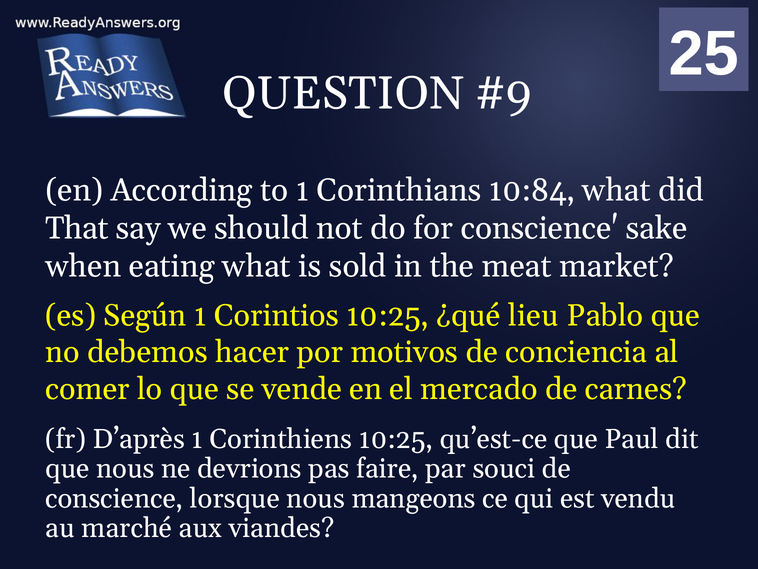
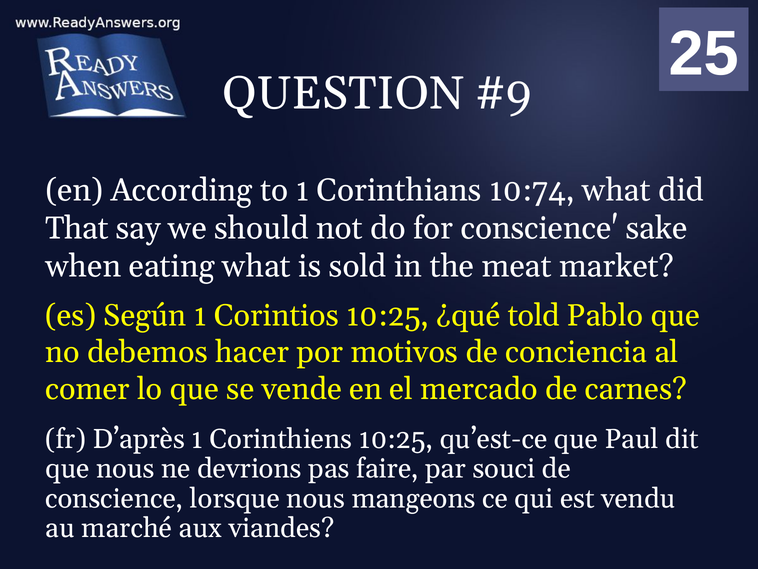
10:84: 10:84 -> 10:74
lieu: lieu -> told
